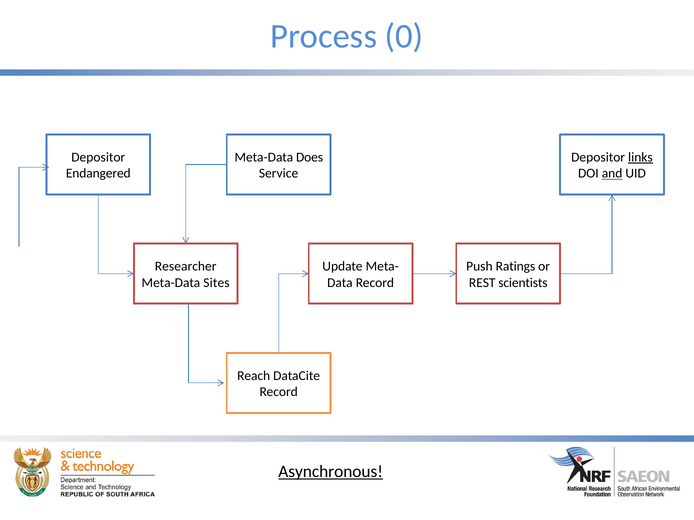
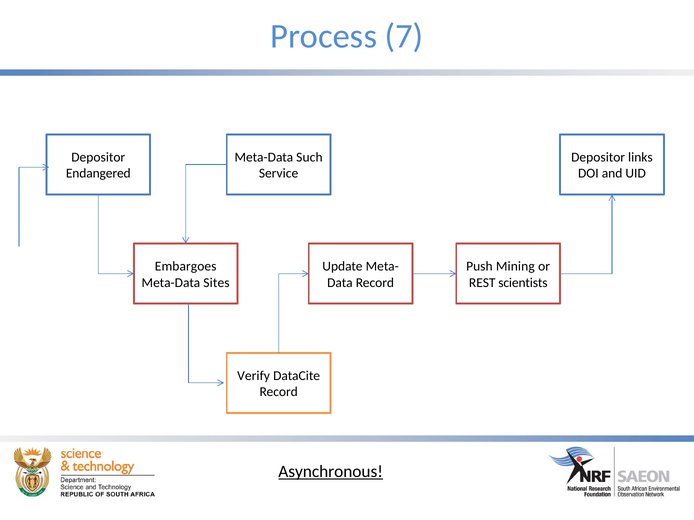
0: 0 -> 7
Does: Does -> Such
links underline: present -> none
and underline: present -> none
Researcher: Researcher -> Embargoes
Ratings: Ratings -> Mining
Reach: Reach -> Verify
